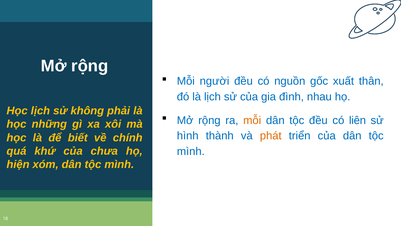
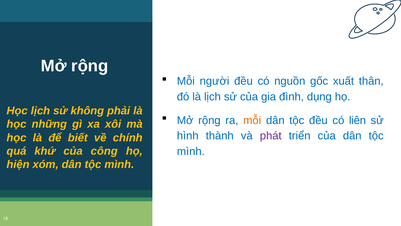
nhau: nhau -> dụng
phát colour: orange -> purple
chưa: chưa -> công
